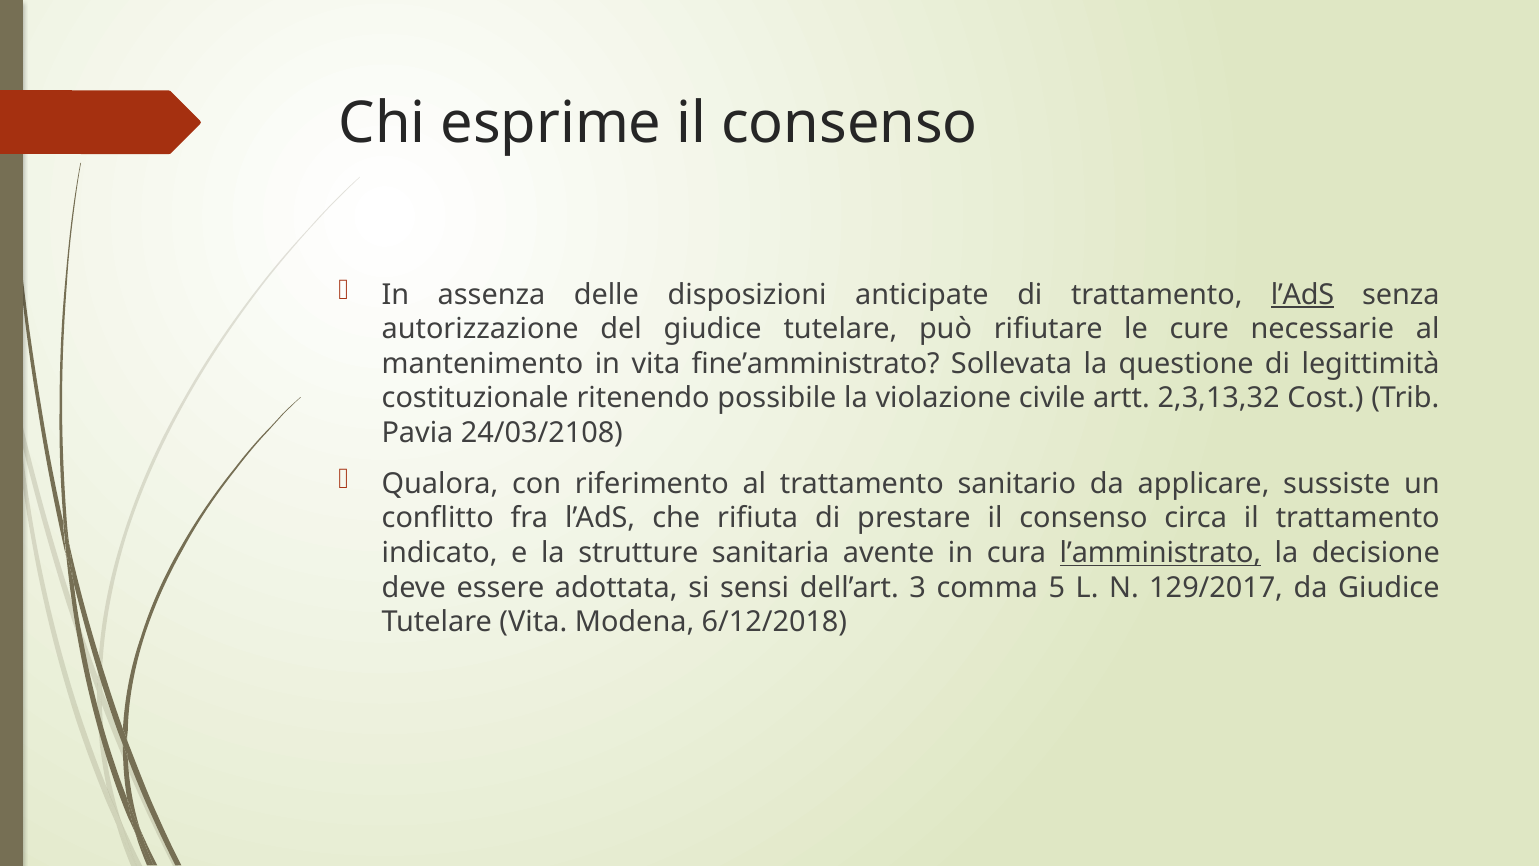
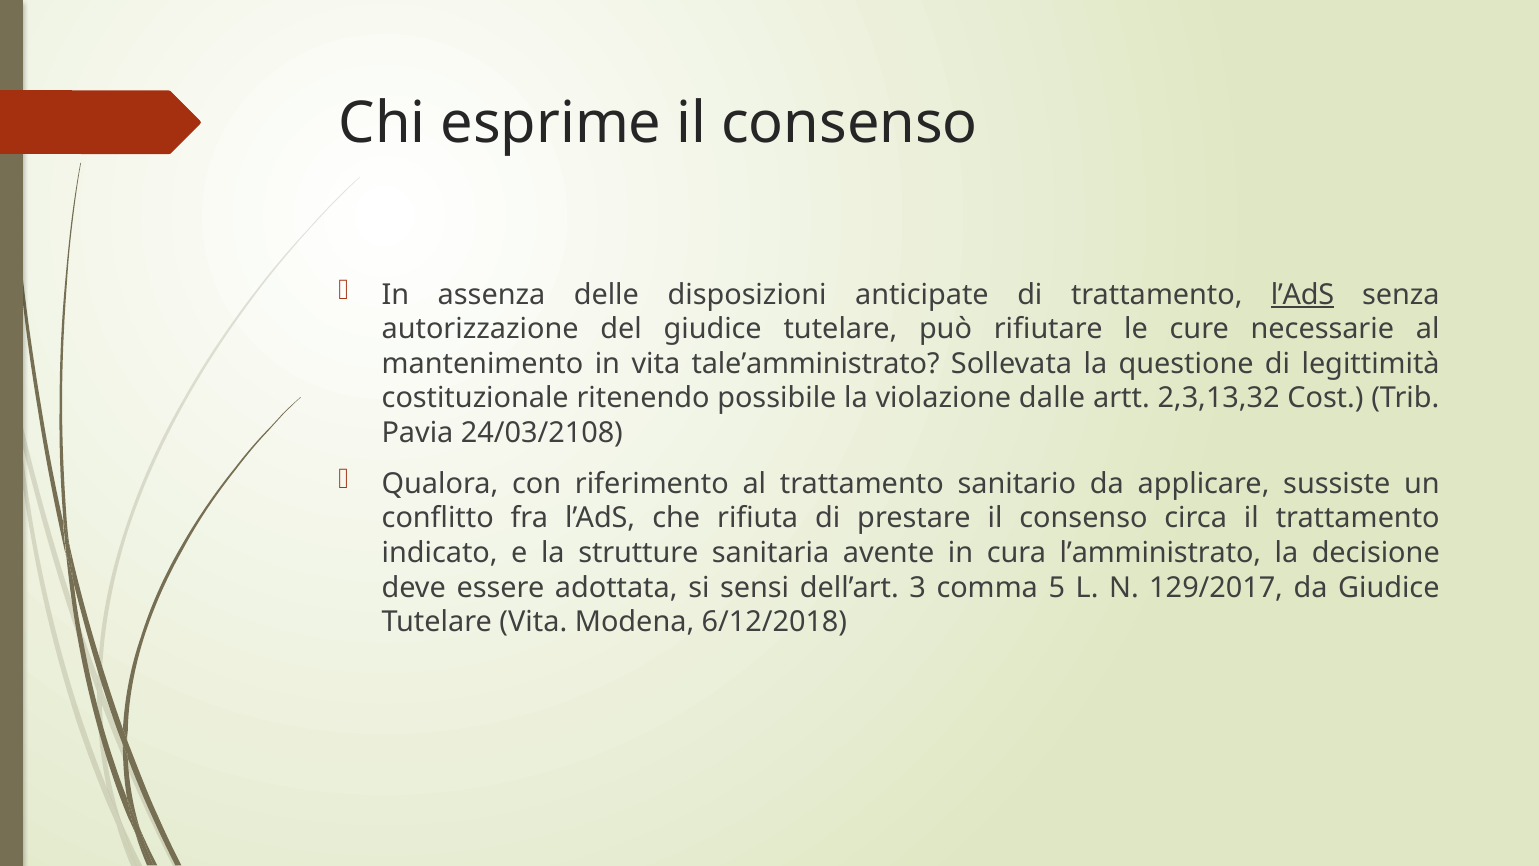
fine’amministrato: fine’amministrato -> tale’amministrato
civile: civile -> dalle
l’amministrato underline: present -> none
